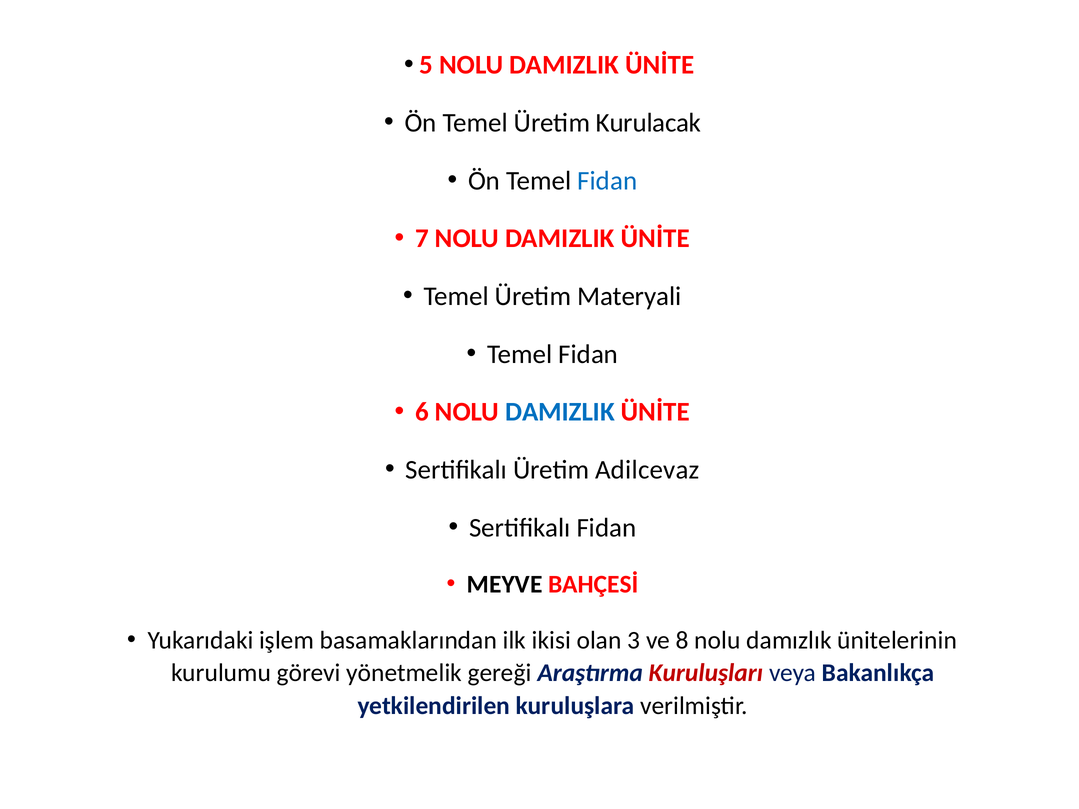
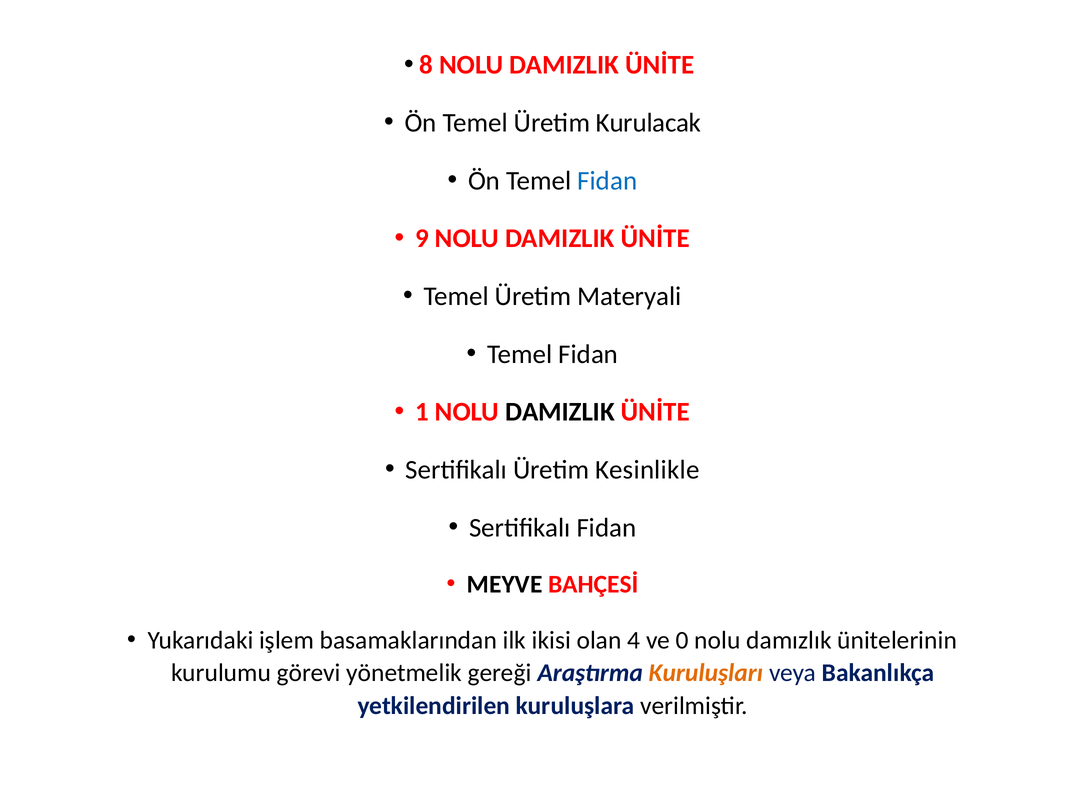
5: 5 -> 8
7: 7 -> 9
6: 6 -> 1
DAMIZLIK at (560, 412) colour: blue -> black
Adilcevaz: Adilcevaz -> Kesinlikle
3: 3 -> 4
8: 8 -> 0
Kuruluşları colour: red -> orange
